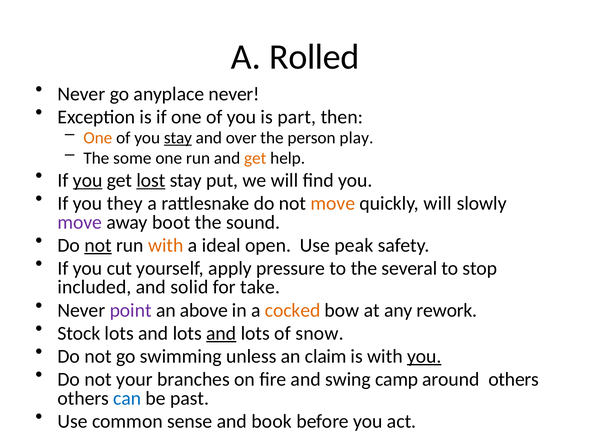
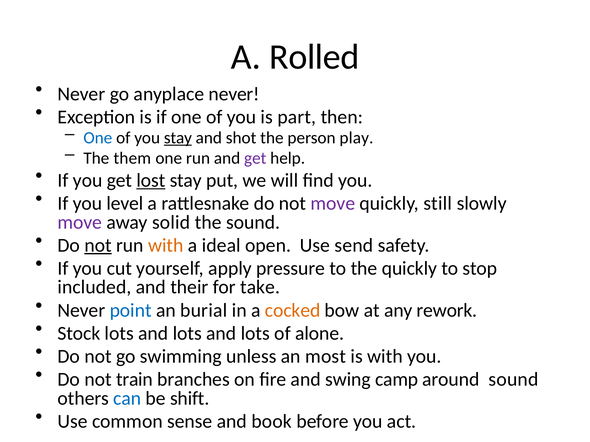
One at (98, 138) colour: orange -> blue
over: over -> shot
some: some -> them
get at (255, 158) colour: orange -> purple
you at (88, 181) underline: present -> none
they: they -> level
move at (333, 204) colour: orange -> purple
quickly will: will -> still
boot: boot -> solid
peak: peak -> send
the several: several -> quickly
solid: solid -> their
point colour: purple -> blue
above: above -> burial
and at (221, 334) underline: present -> none
snow: snow -> alone
claim: claim -> most
you at (424, 357) underline: present -> none
your: your -> train
around others: others -> sound
past: past -> shift
